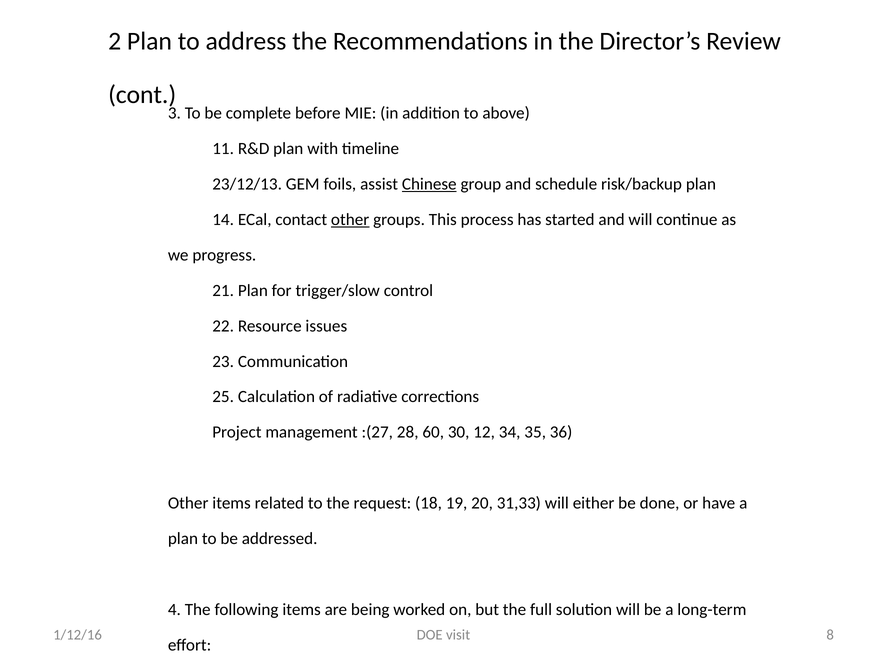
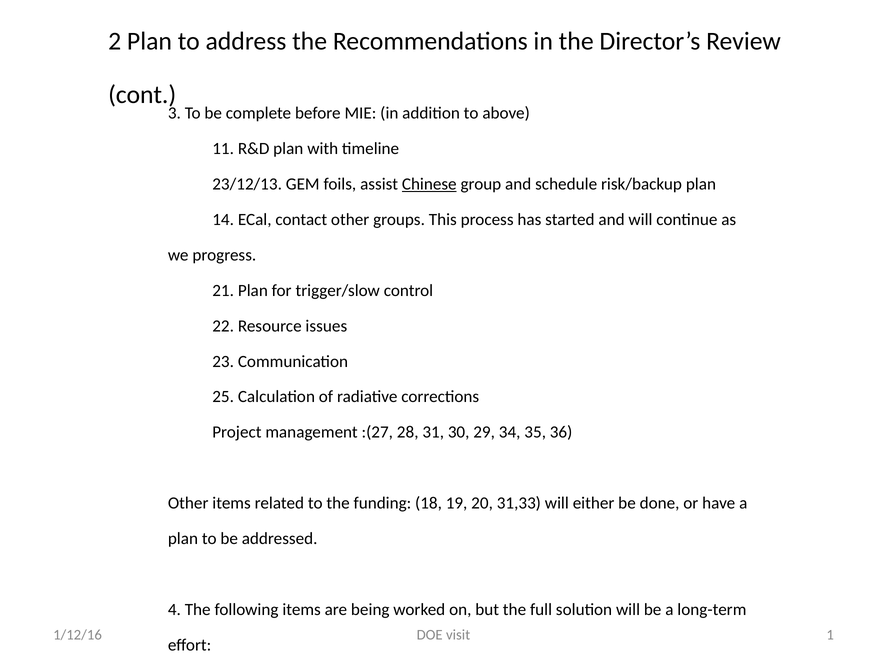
other at (350, 220) underline: present -> none
60: 60 -> 31
12: 12 -> 29
the request: request -> funding
8: 8 -> 1
